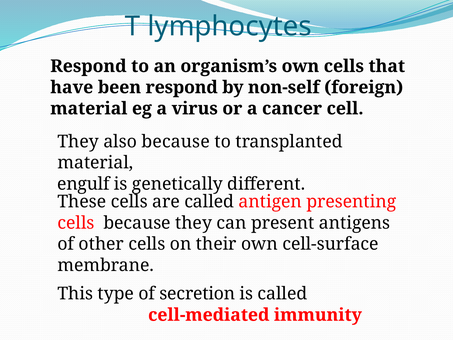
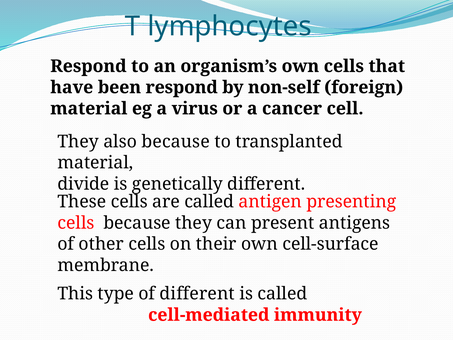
engulf: engulf -> divide
of secretion: secretion -> different
